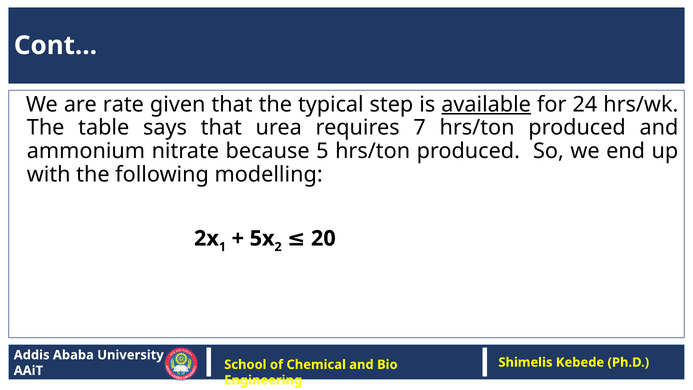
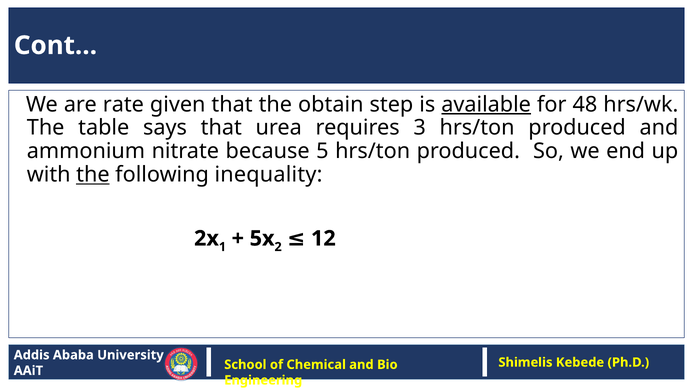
typical: typical -> obtain
24: 24 -> 48
7: 7 -> 3
the at (93, 175) underline: none -> present
modelling: modelling -> inequality
20: 20 -> 12
